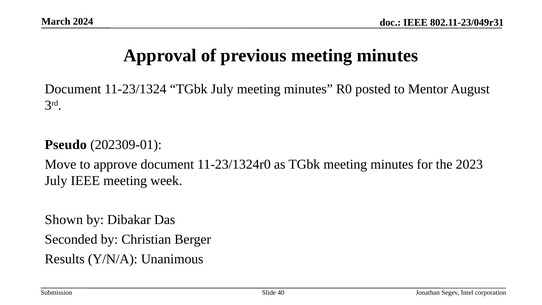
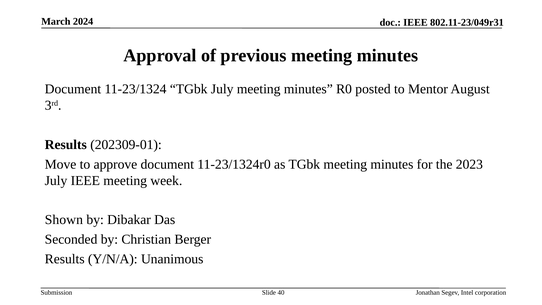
Pseudo at (66, 145): Pseudo -> Results
